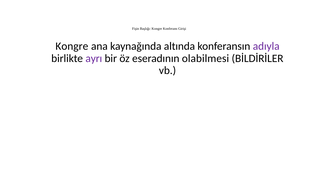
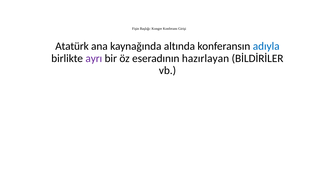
Kongre at (72, 46): Kongre -> Atatürk
adıyla colour: purple -> blue
olabilmesi: olabilmesi -> hazırlayan
